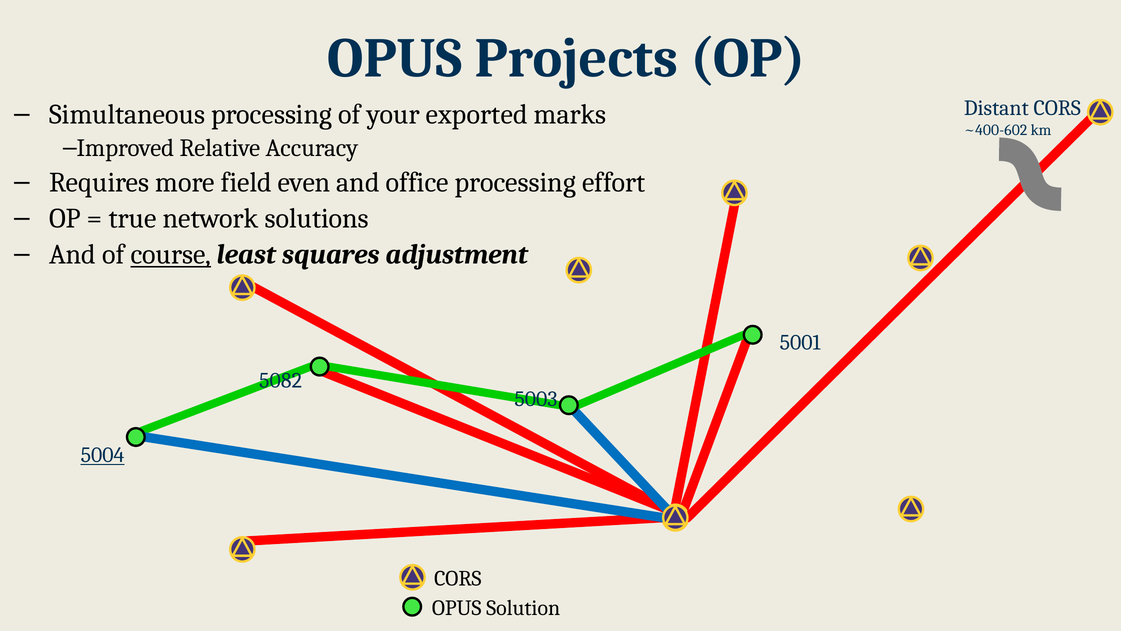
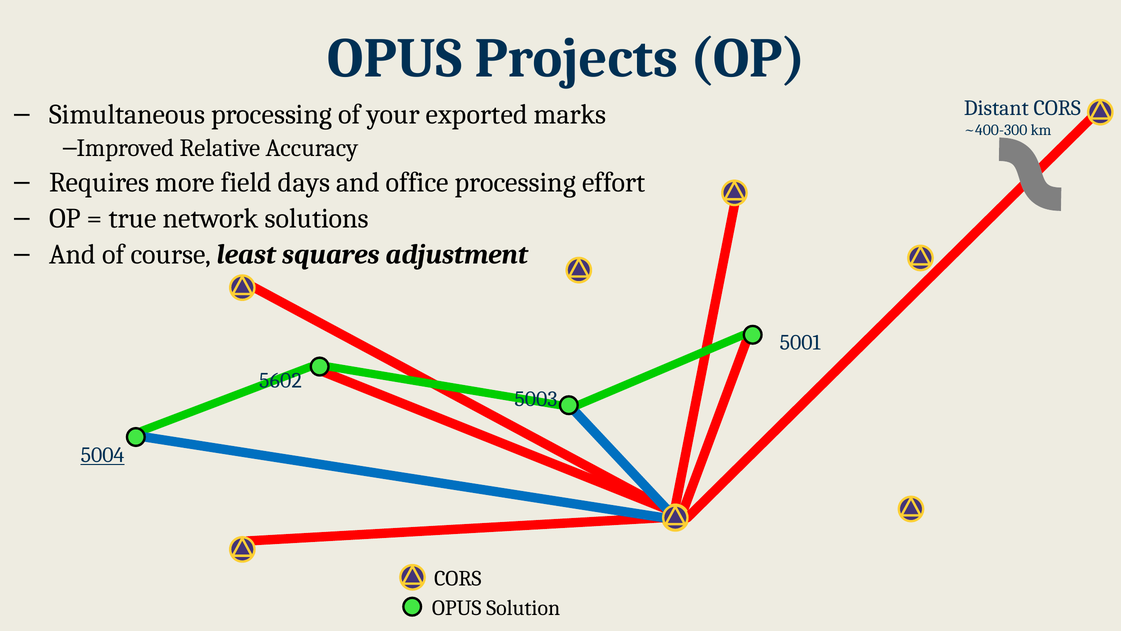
~400-602: ~400-602 -> ~400-300
even: even -> days
course underline: present -> none
5082: 5082 -> 5602
